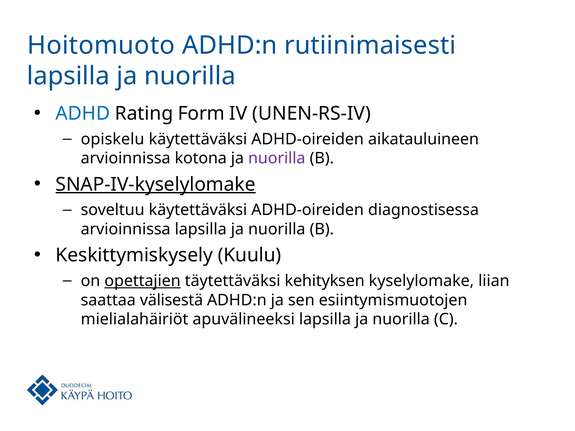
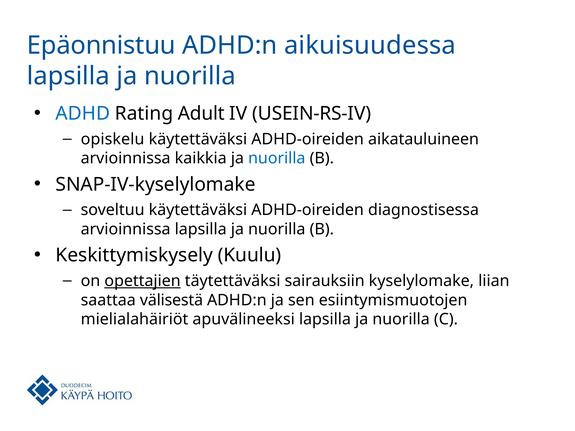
Hoitomuoto: Hoitomuoto -> Epäonnistuu
rutiinimaisesti: rutiinimaisesti -> aikuisuudessa
Form: Form -> Adult
UNEN-RS-IV: UNEN-RS-IV -> USEIN-RS-IV
kotona: kotona -> kaikkia
nuorilla at (277, 158) colour: purple -> blue
SNAP-IV-kyselylomake underline: present -> none
kehityksen: kehityksen -> sairauksiin
